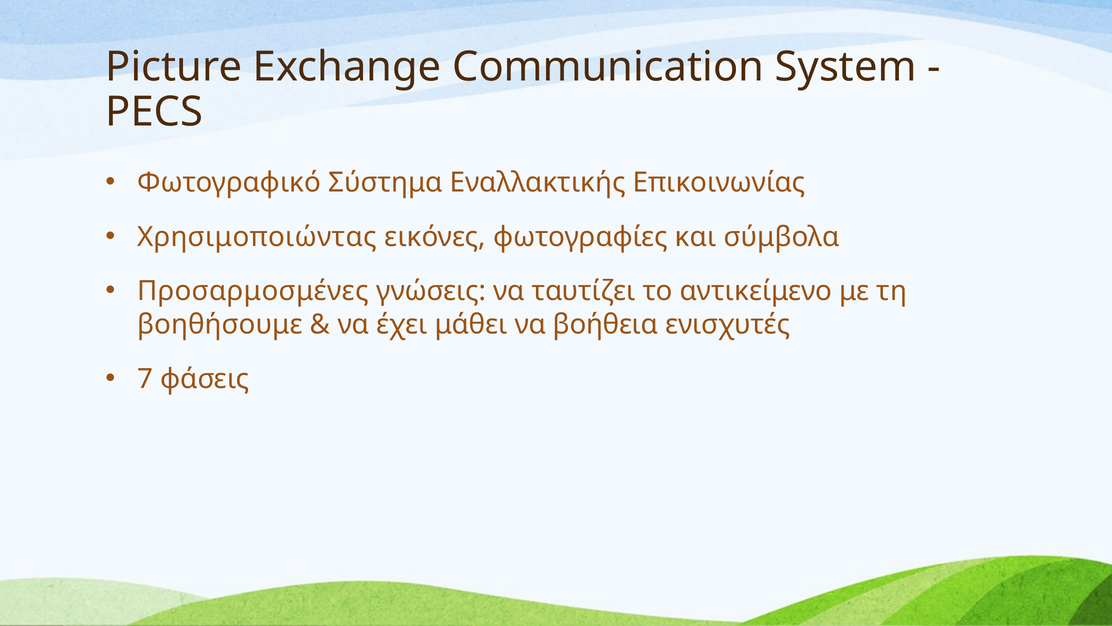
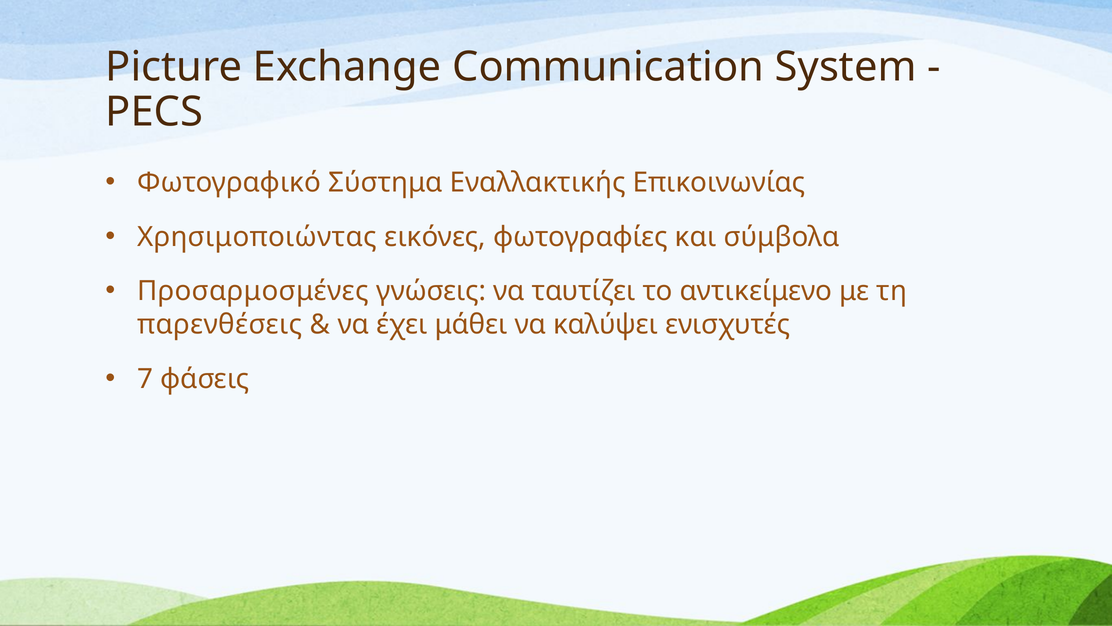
βοηθήσουμε: βοηθήσουμε -> παρενθέσεις
βοήθεια: βοήθεια -> καλύψει
